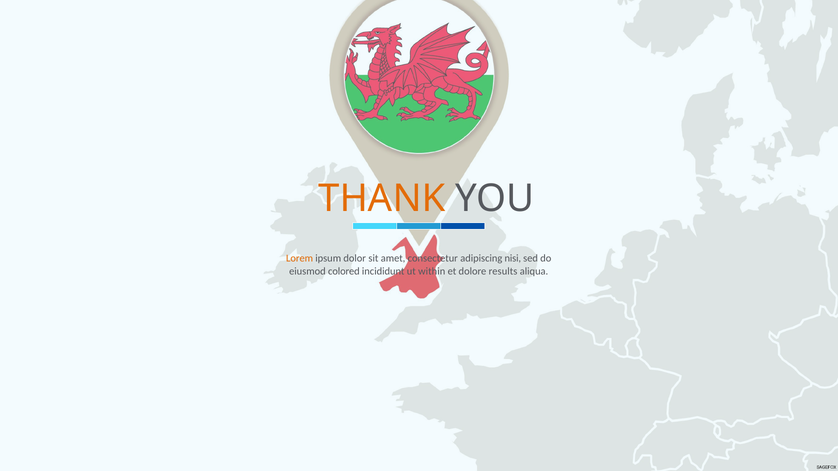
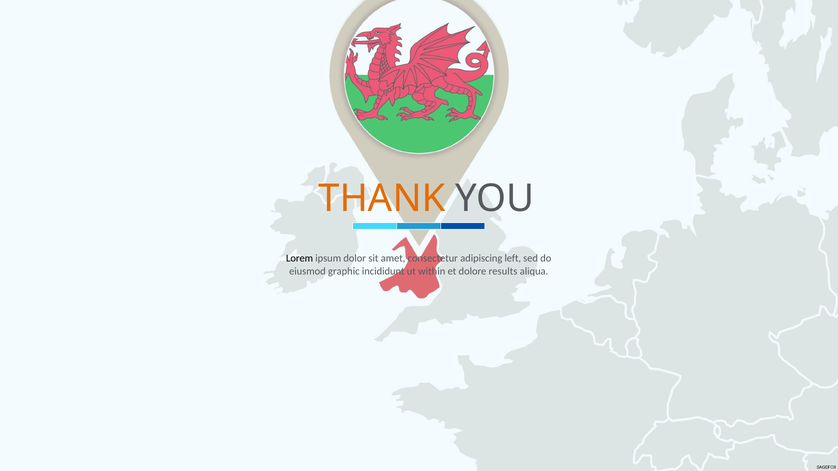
Lorem colour: orange -> black
nisi: nisi -> left
colored: colored -> graphic
